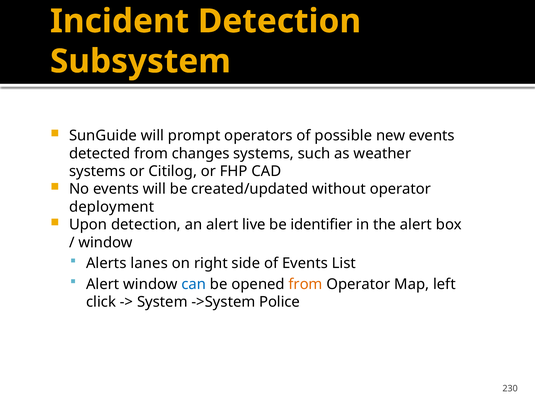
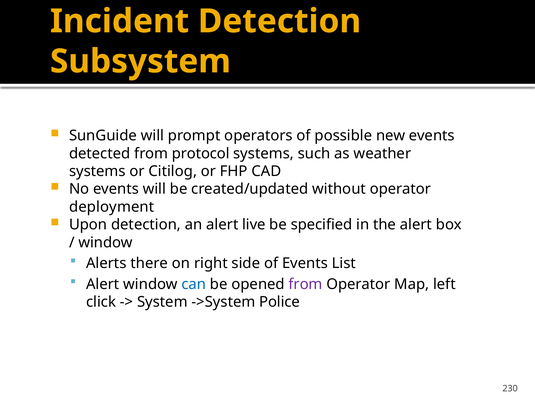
changes: changes -> protocol
identifier: identifier -> specified
lanes: lanes -> there
from at (306, 284) colour: orange -> purple
